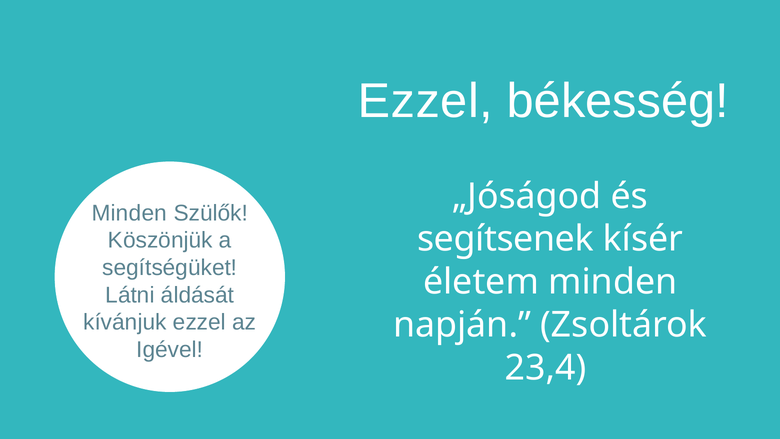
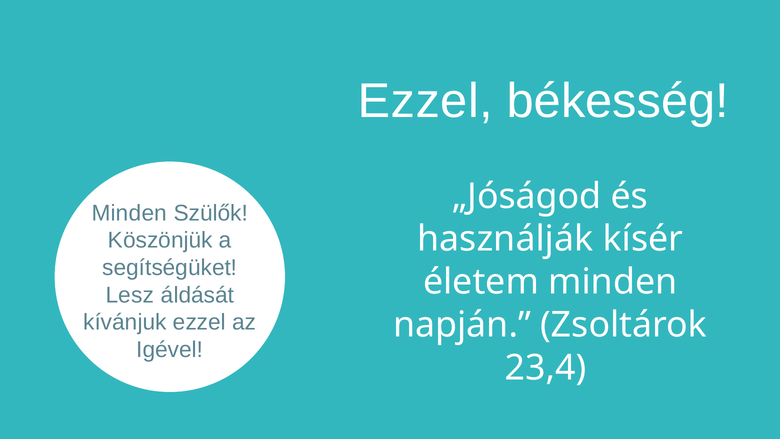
segítsenek: segítsenek -> használják
Látni: Látni -> Lesz
